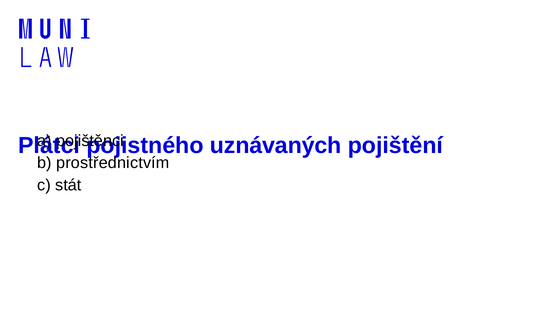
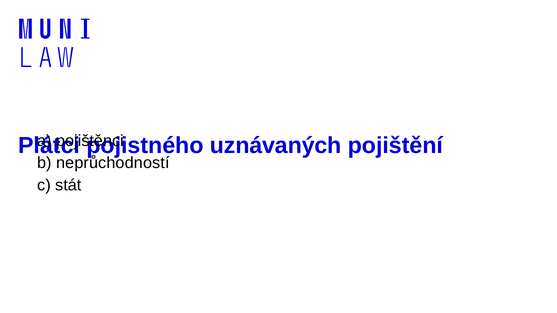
prostřednictvím: prostřednictvím -> neprůchodností
